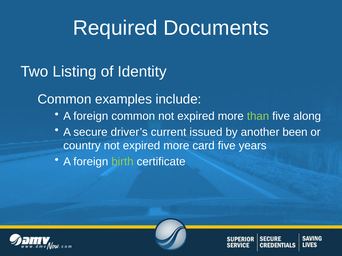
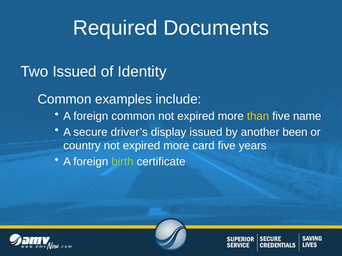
Two Listing: Listing -> Issued
than colour: light green -> yellow
along: along -> name
current: current -> display
